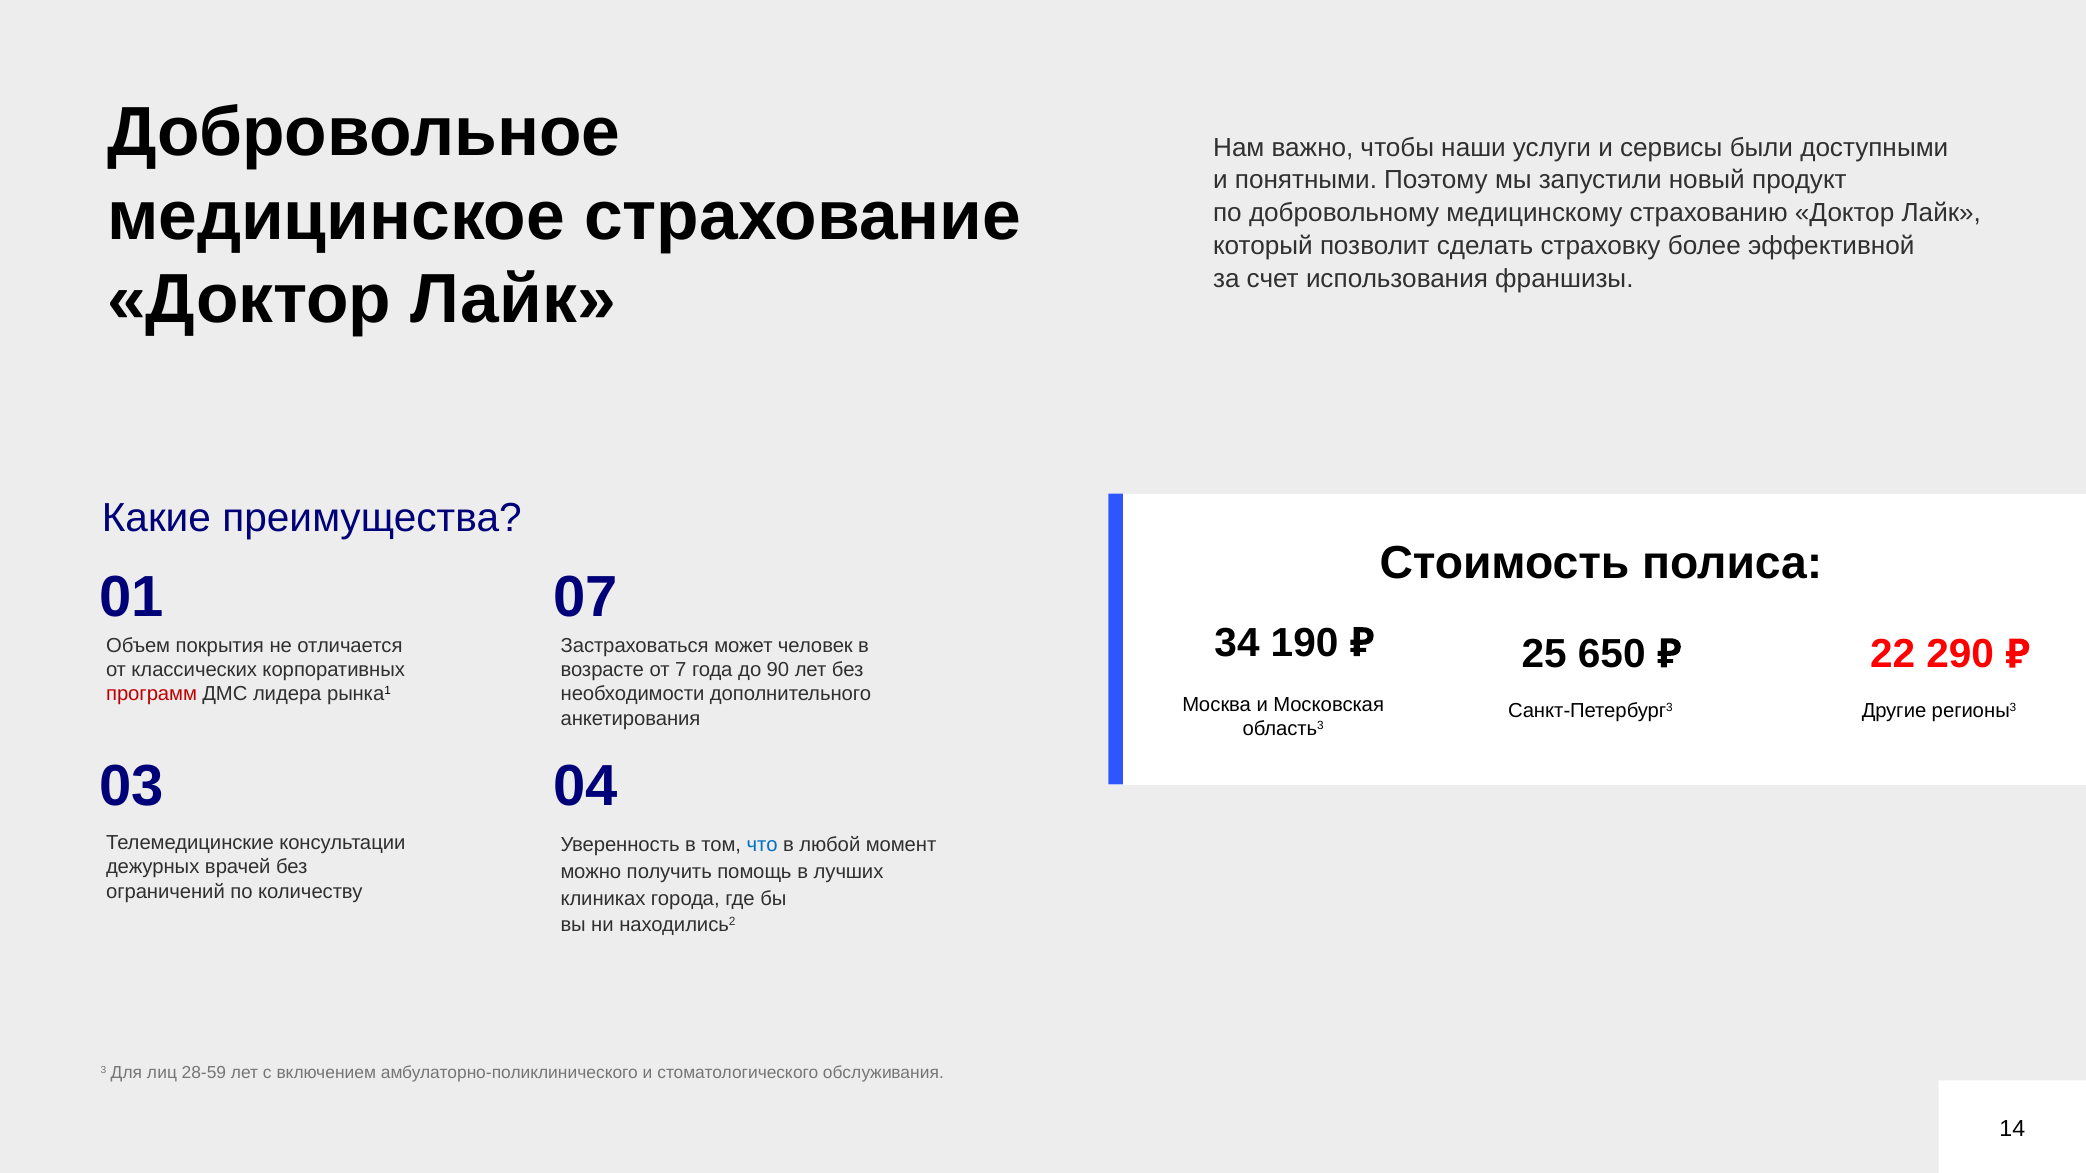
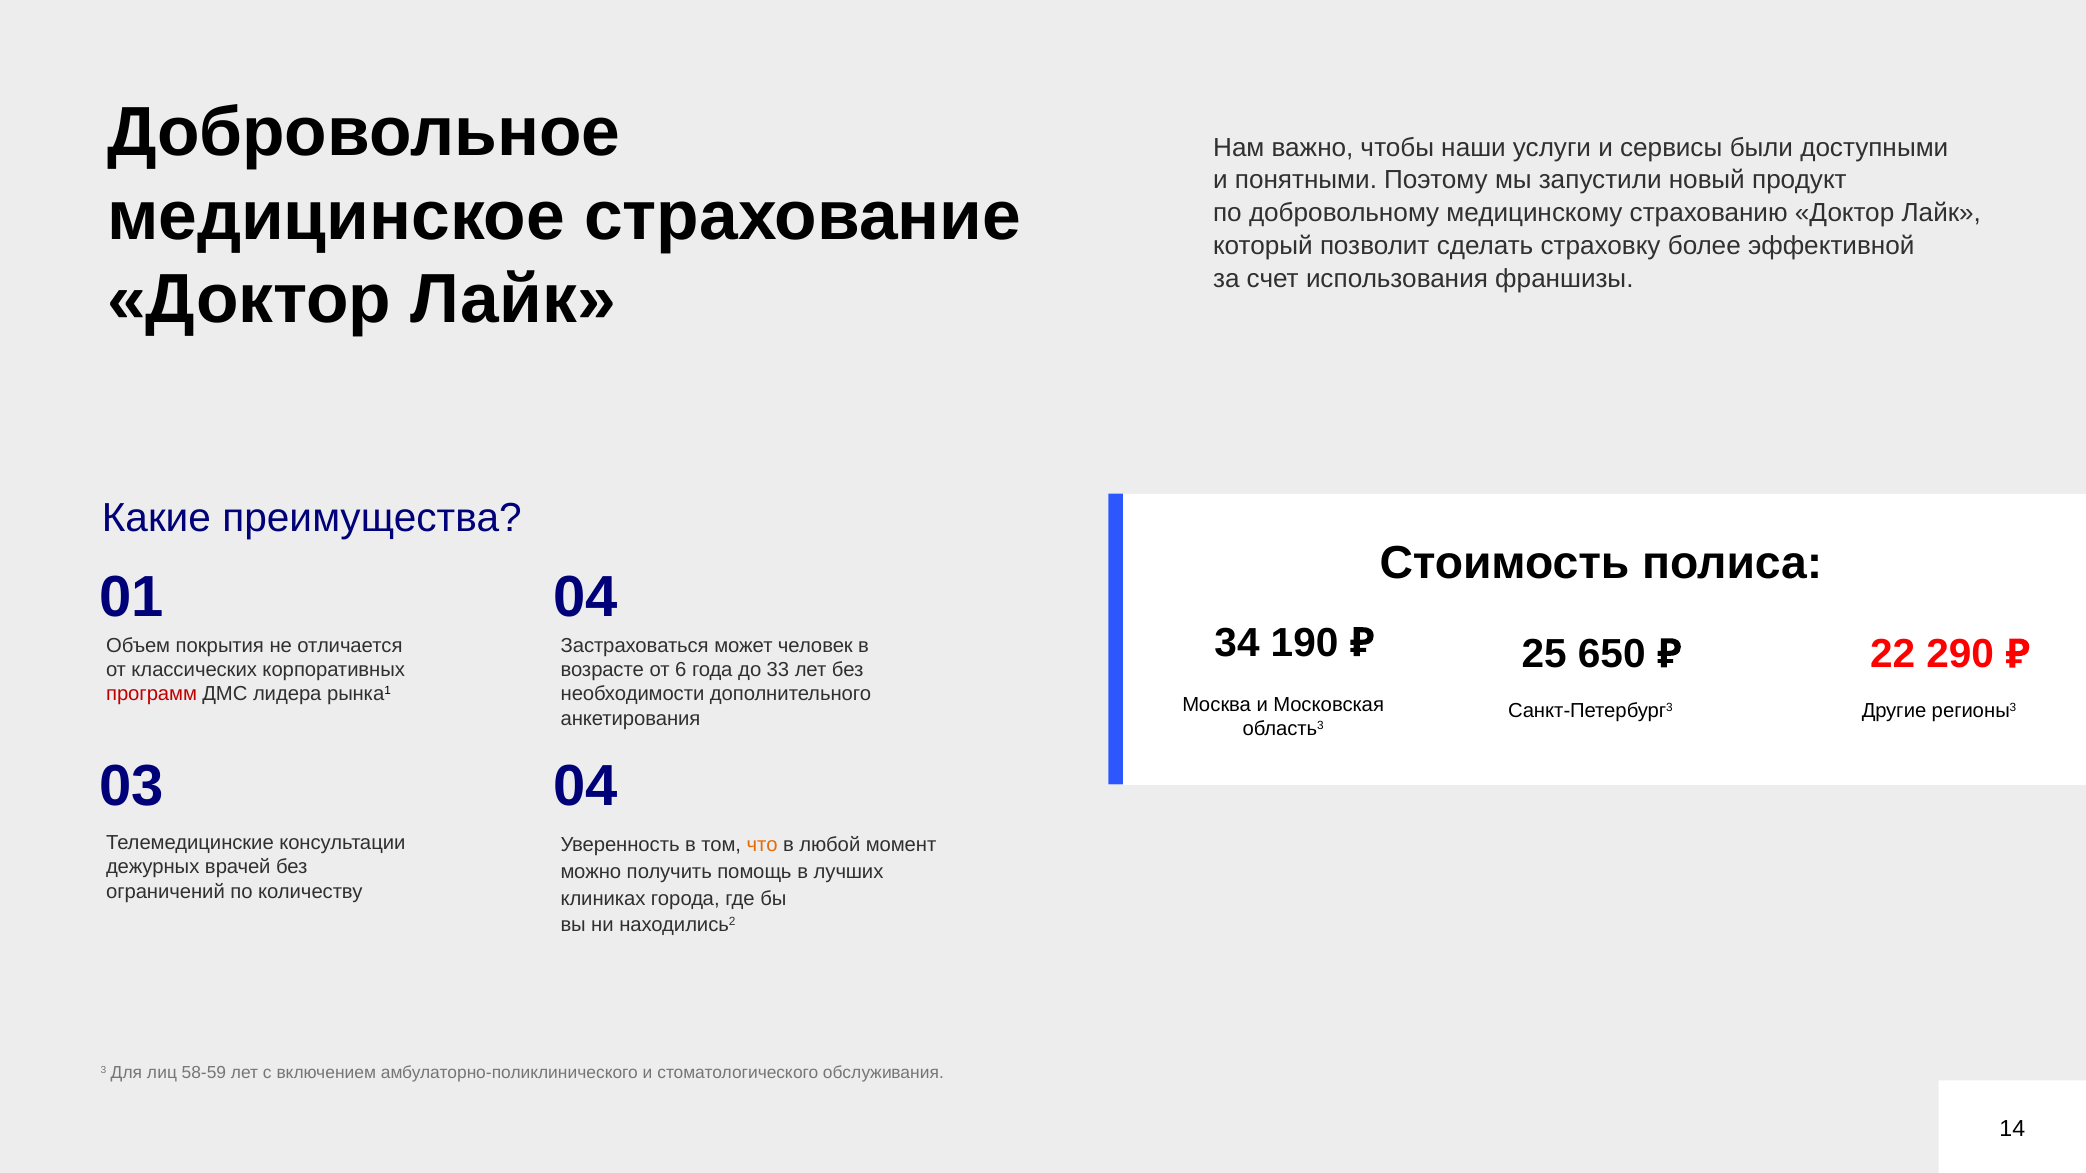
01 07: 07 -> 04
7: 7 -> 6
90: 90 -> 33
что colour: blue -> orange
28-59: 28-59 -> 58-59
